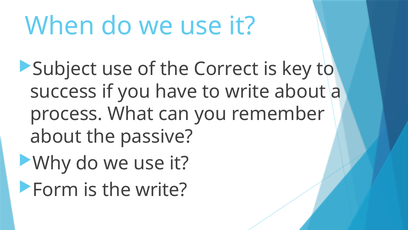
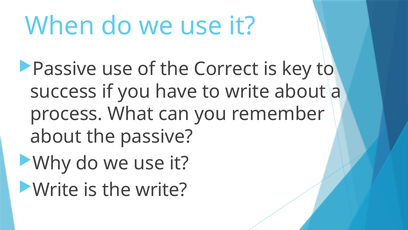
Subject at (65, 69): Subject -> Passive
Form at (56, 190): Form -> Write
